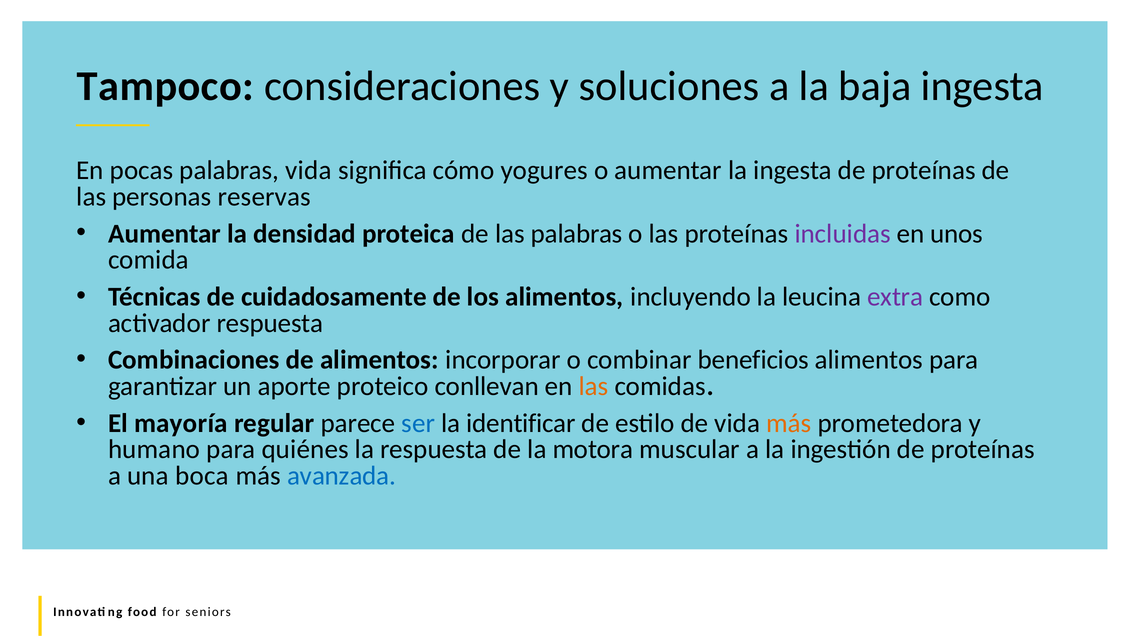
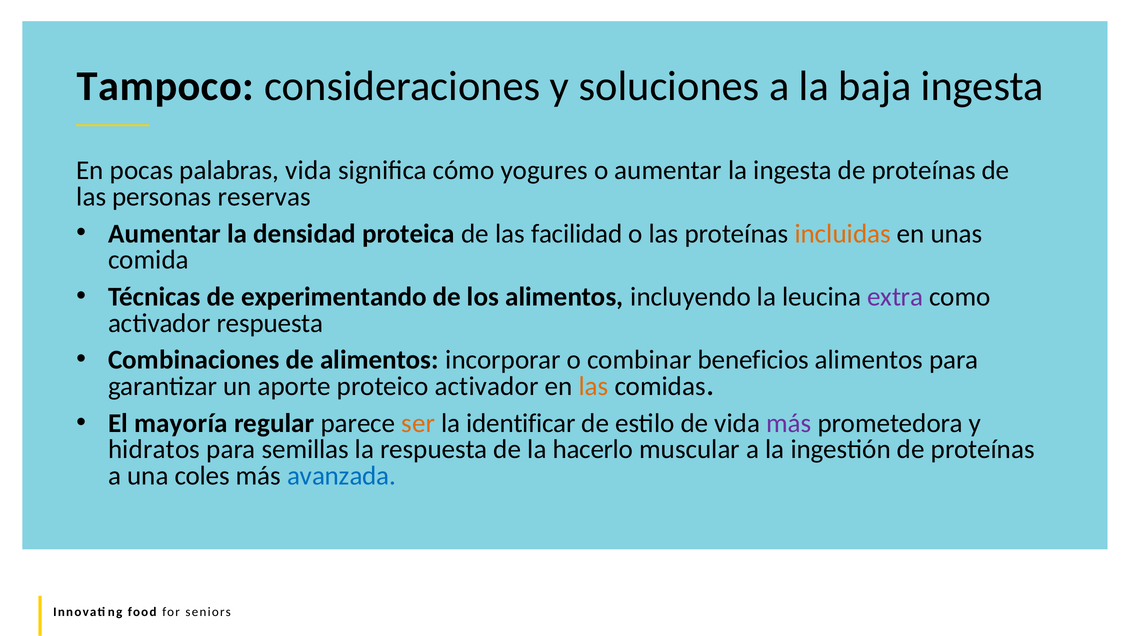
las palabras: palabras -> facilidad
incluidas colour: purple -> orange
unos: unos -> unas
cuidadosamente: cuidadosamente -> experimentando
proteico conllevan: conllevan -> activador
ser colour: blue -> orange
más at (789, 423) colour: orange -> purple
humano: humano -> hidratos
quiénes: quiénes -> semillas
motora: motora -> hacerlo
boca: boca -> coles
